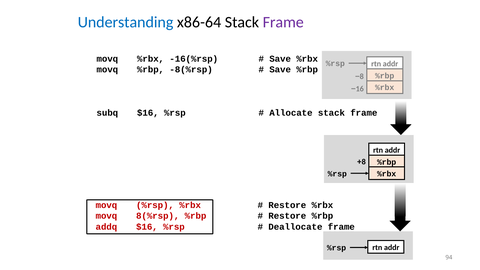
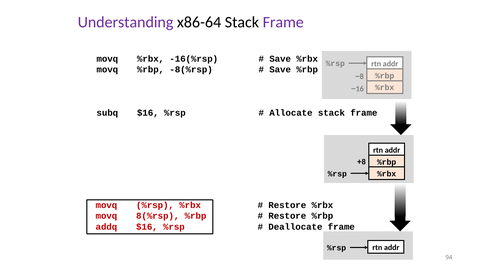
Understanding colour: blue -> purple
